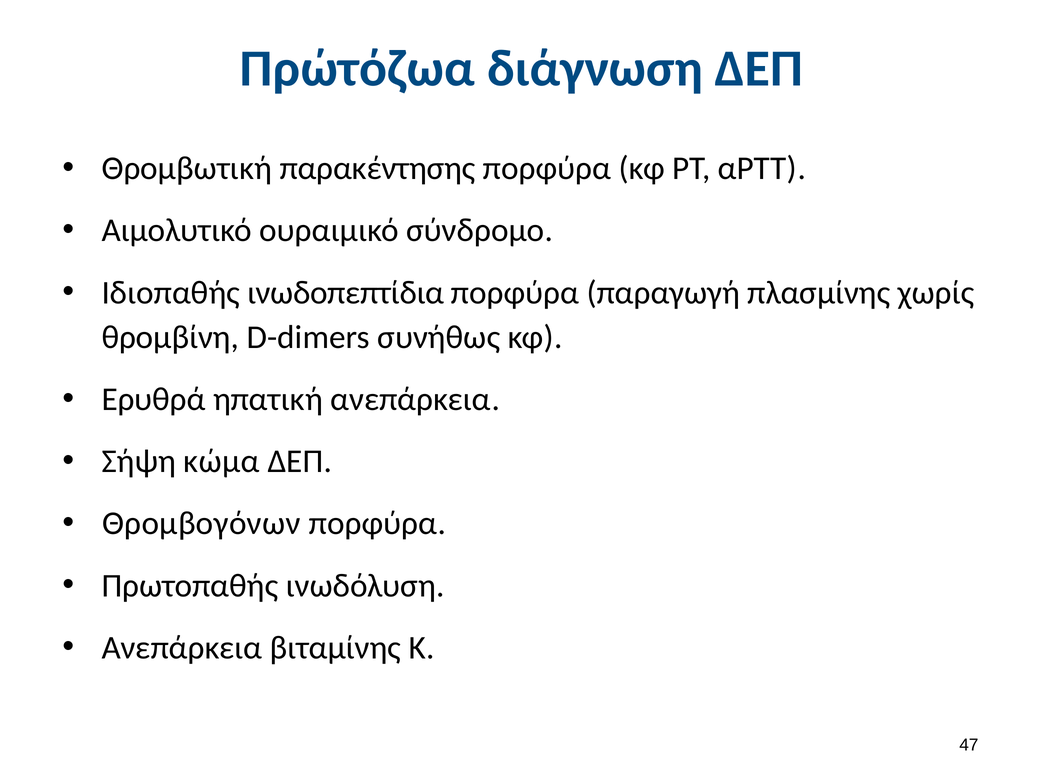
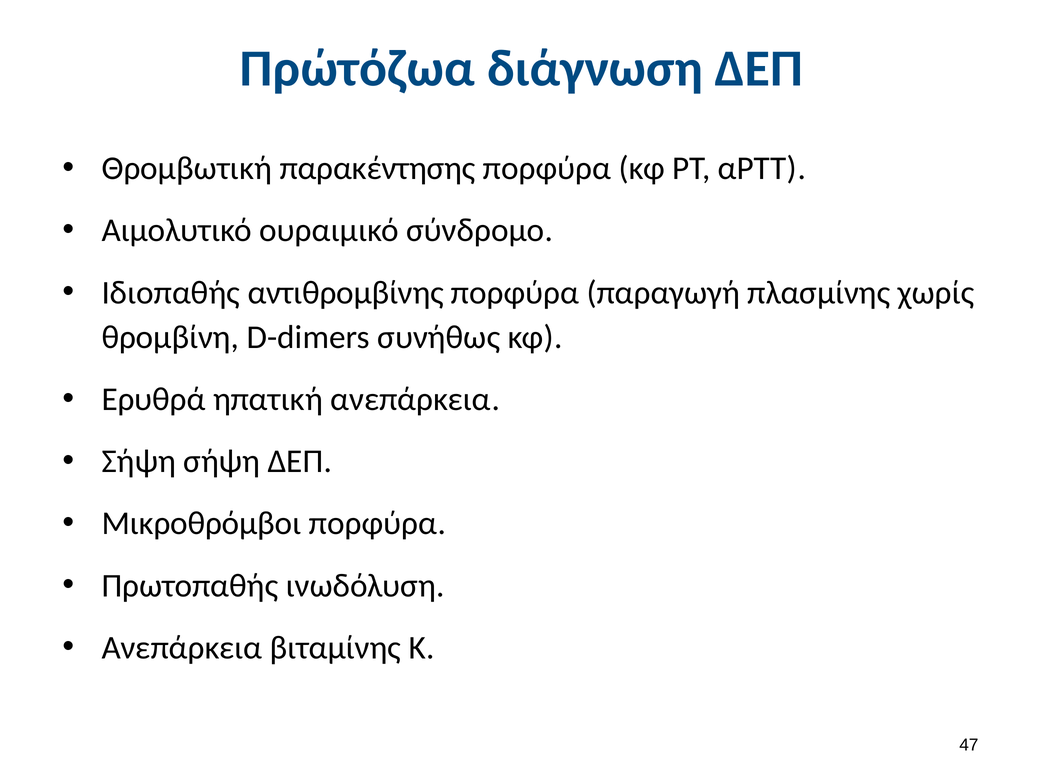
ινωδοπεπτίδια: ινωδοπεπτίδια -> αντιθρομβίνης
Σήψη κώμα: κώμα -> σήψη
Θρομβογόνων: Θρομβογόνων -> Μικροθρόμβοι
